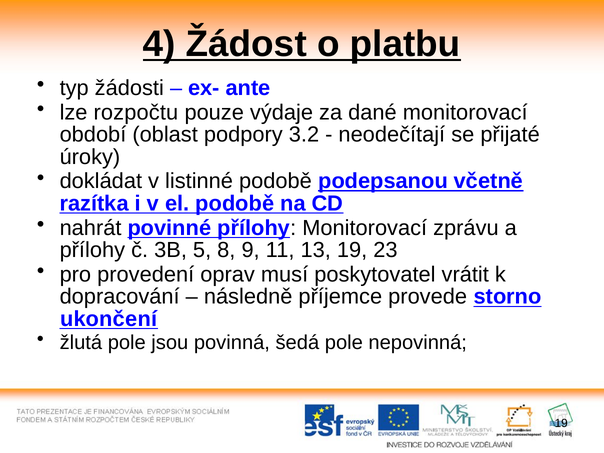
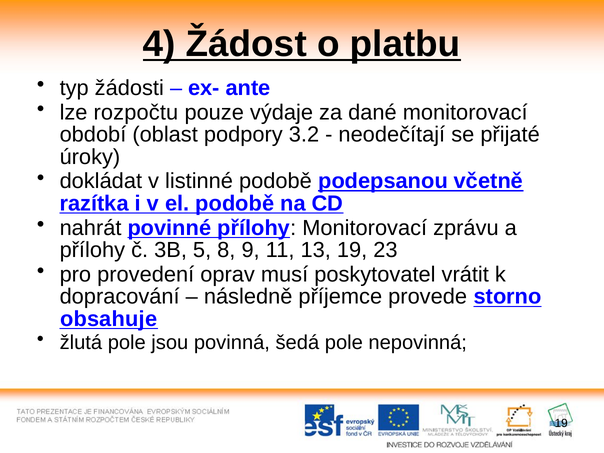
ukončení: ukončení -> obsahuje
